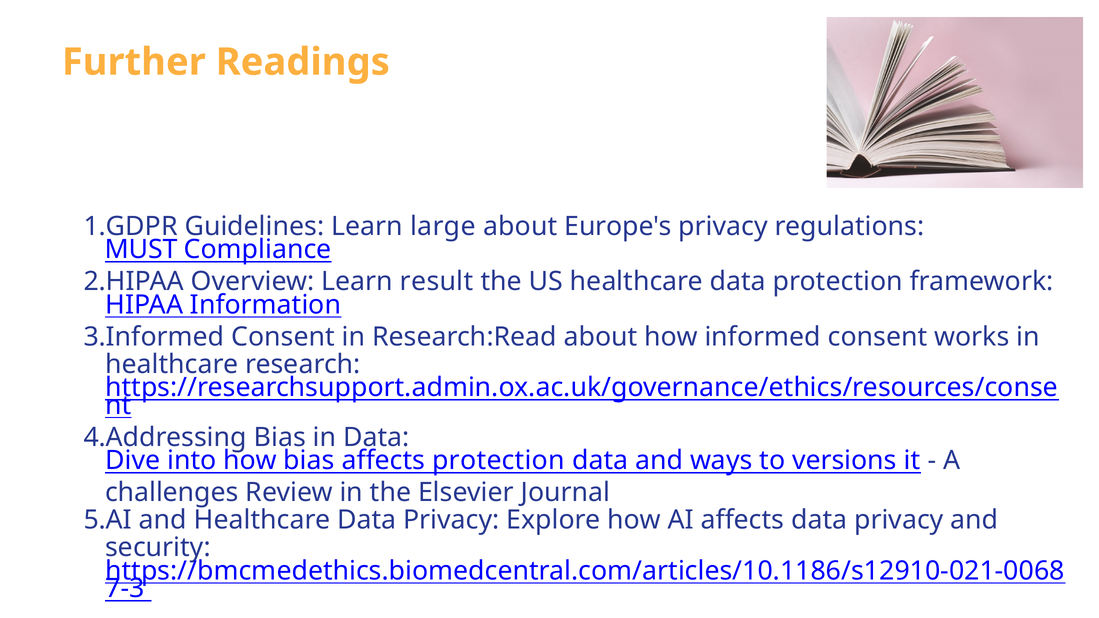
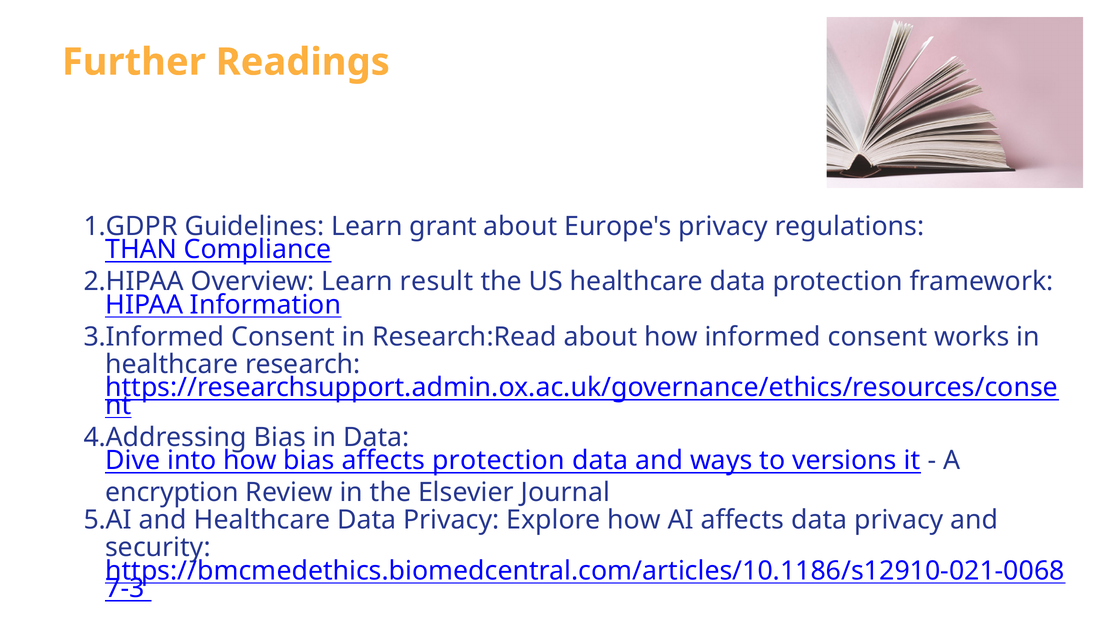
large: large -> grant
MUST: MUST -> THAN
challenges: challenges -> encryption
